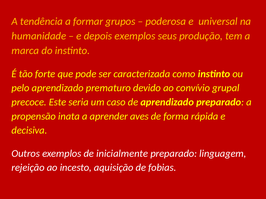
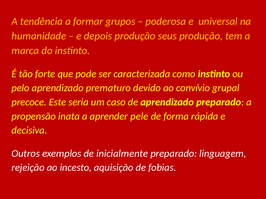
depois exemplos: exemplos -> produção
aves: aves -> pele
